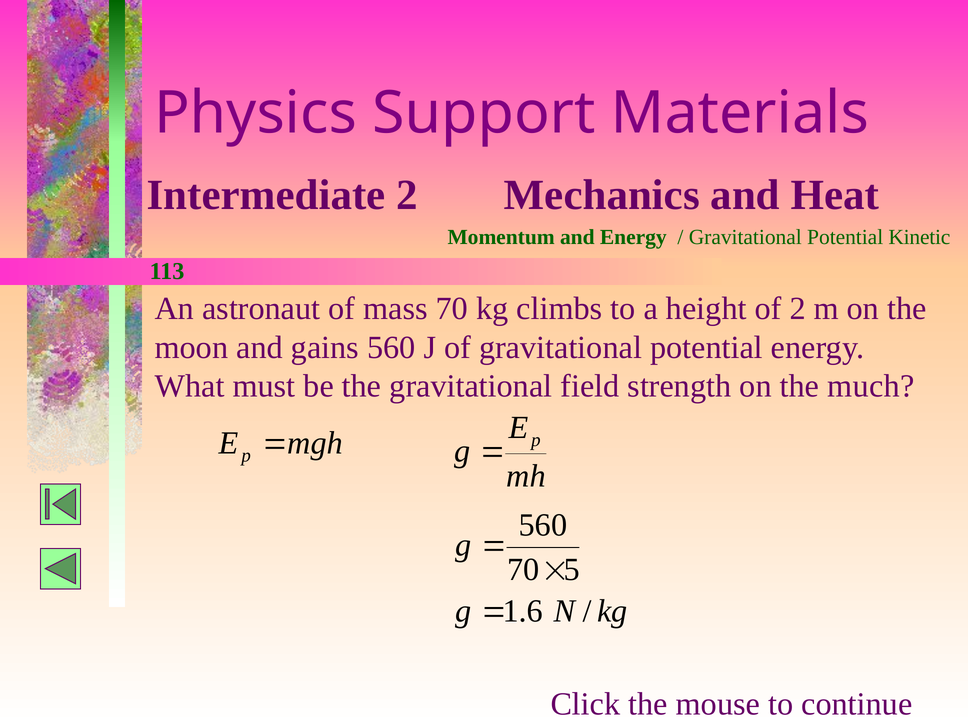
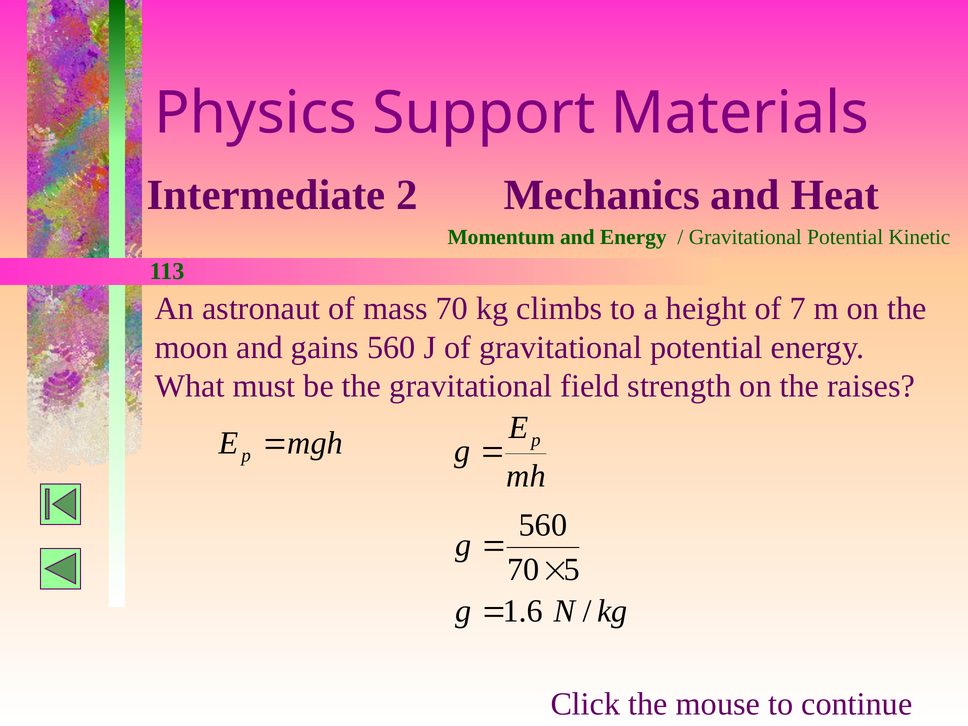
of 2: 2 -> 7
much: much -> raises
